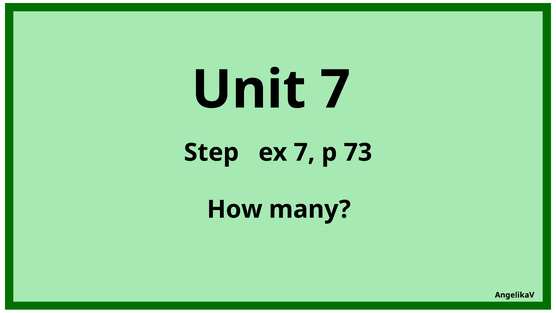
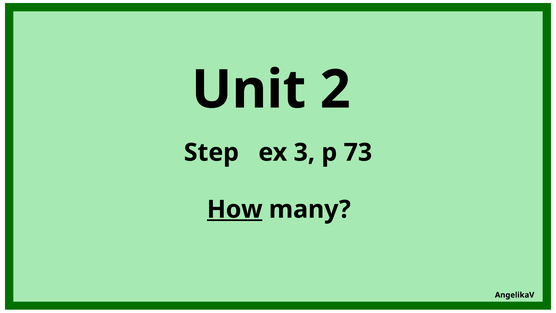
Unit 7: 7 -> 2
ex 7: 7 -> 3
How underline: none -> present
